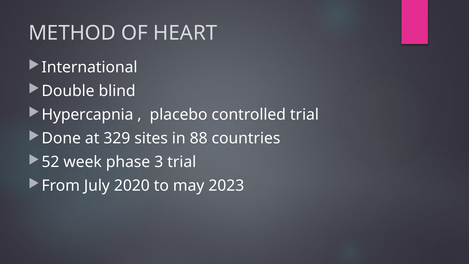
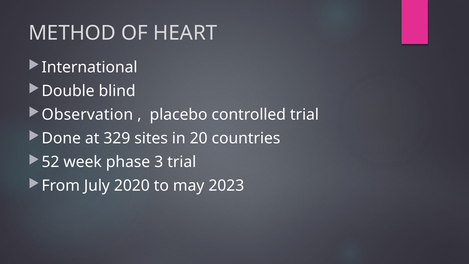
Hypercapnia: Hypercapnia -> Observation
88: 88 -> 20
